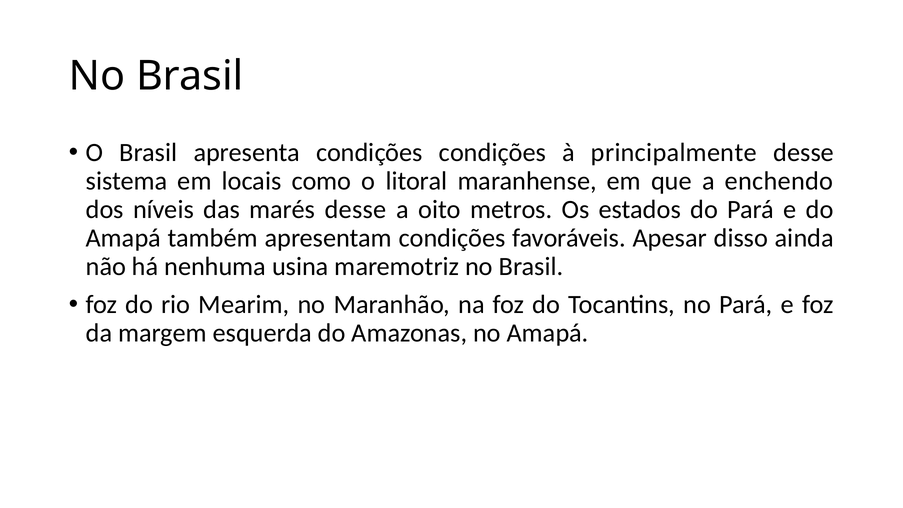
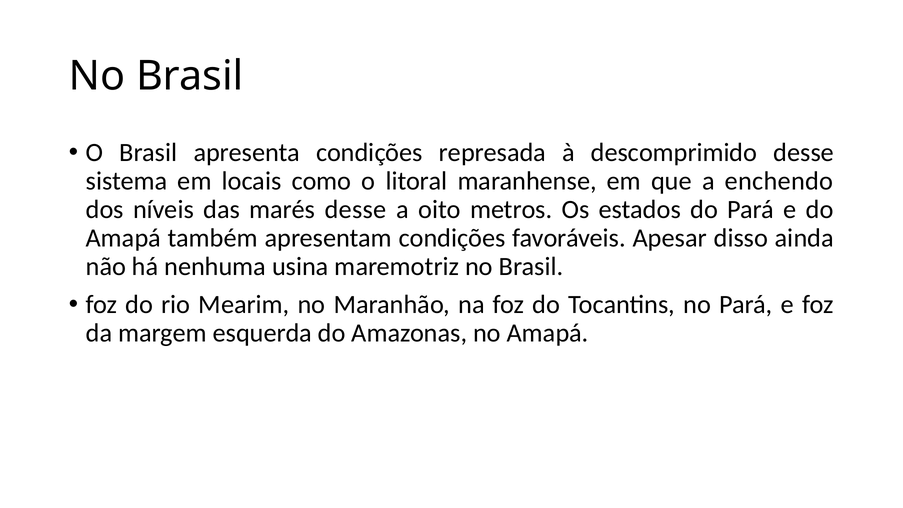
condições condições: condições -> represada
principalmente: principalmente -> descomprimido
